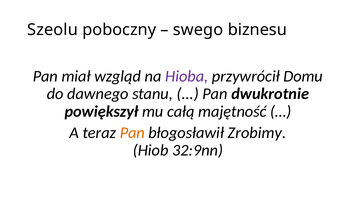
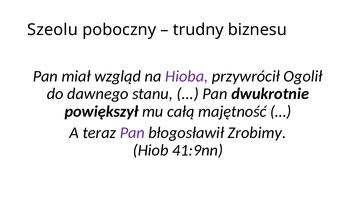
swego: swego -> trudny
Domu: Domu -> Ogolił
Pan at (132, 133) colour: orange -> purple
32:9nn: 32:9nn -> 41:9nn
